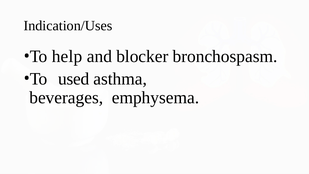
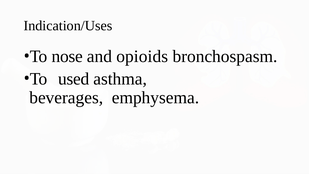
help: help -> nose
blocker: blocker -> opioids
